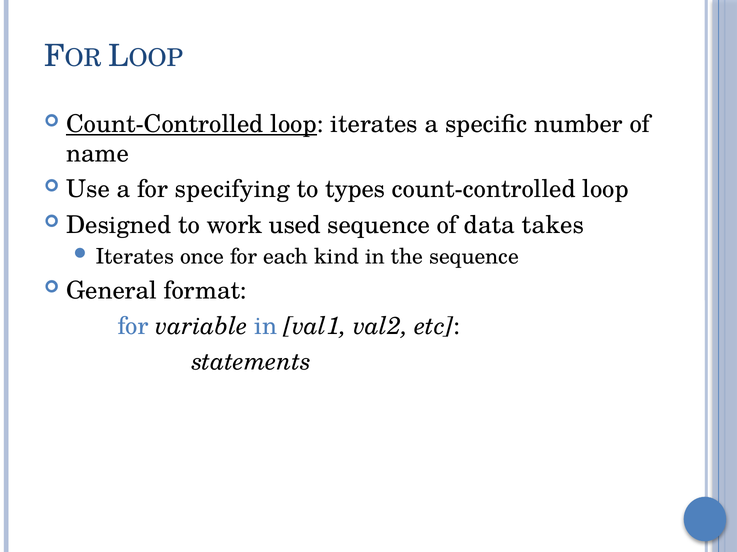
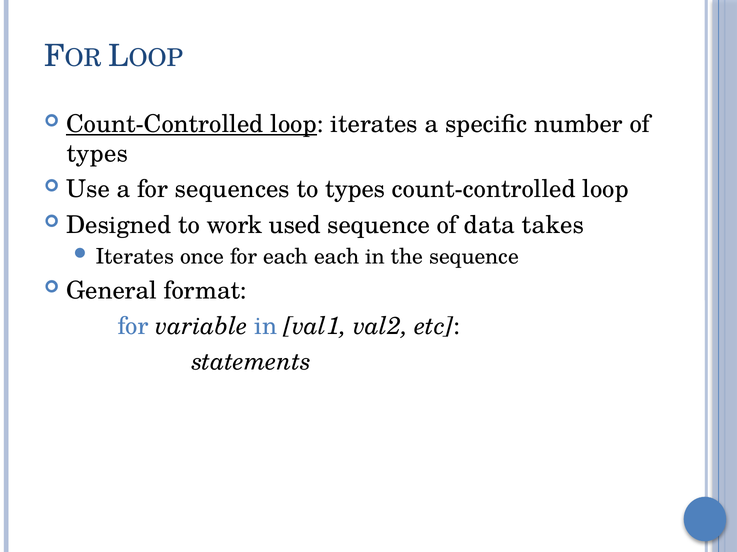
name at (98, 154): name -> types
specifying: specifying -> sequences
each kind: kind -> each
